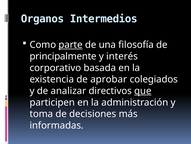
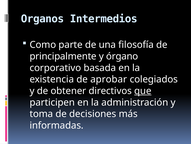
parte underline: present -> none
interés: interés -> órgano
analizar: analizar -> obtener
